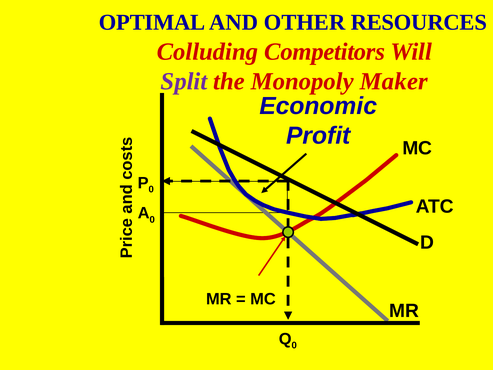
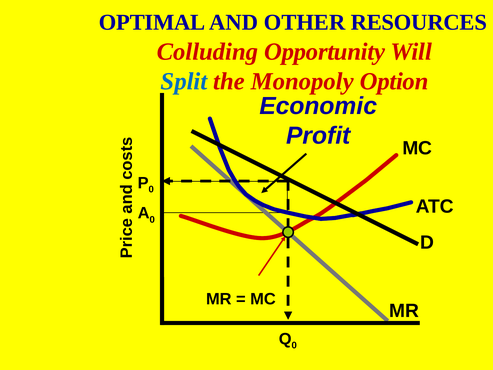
Competitors: Competitors -> Opportunity
Split colour: purple -> blue
Maker: Maker -> Option
